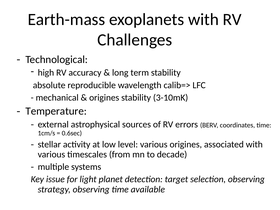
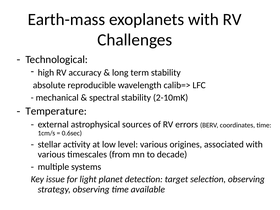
origines at (104, 98): origines -> spectral
3-10mK: 3-10mK -> 2-10mK
